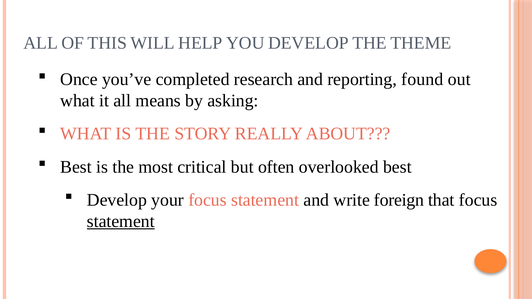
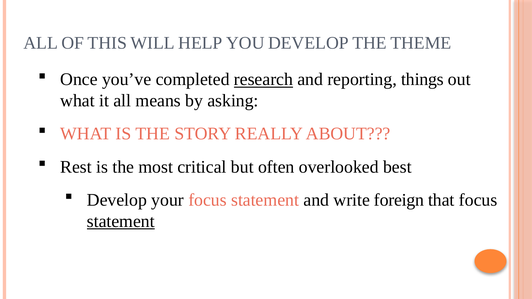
research underline: none -> present
found: found -> things
Best at (76, 167): Best -> Rest
